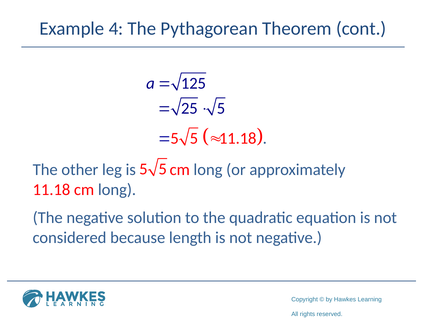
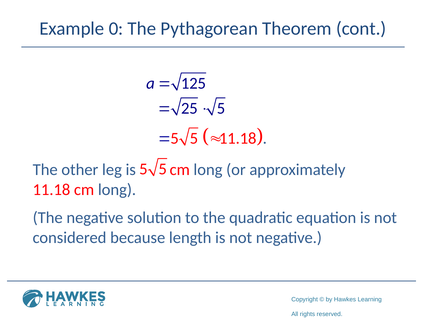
4: 4 -> 0
